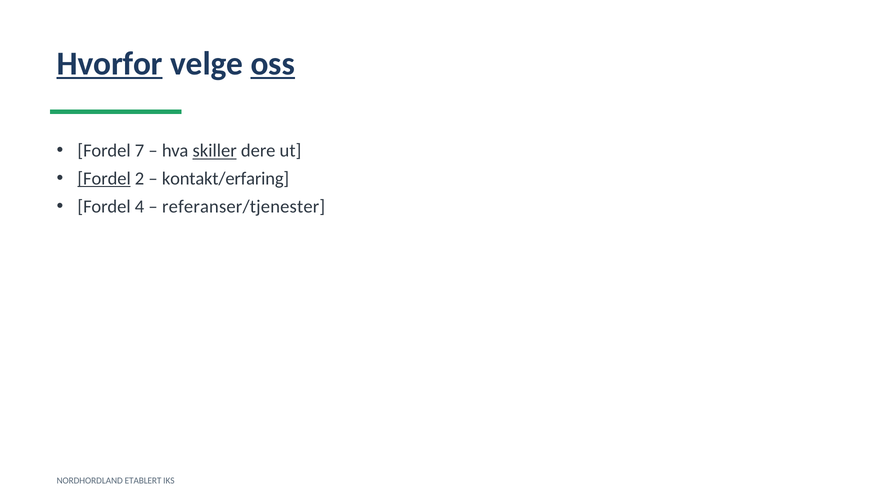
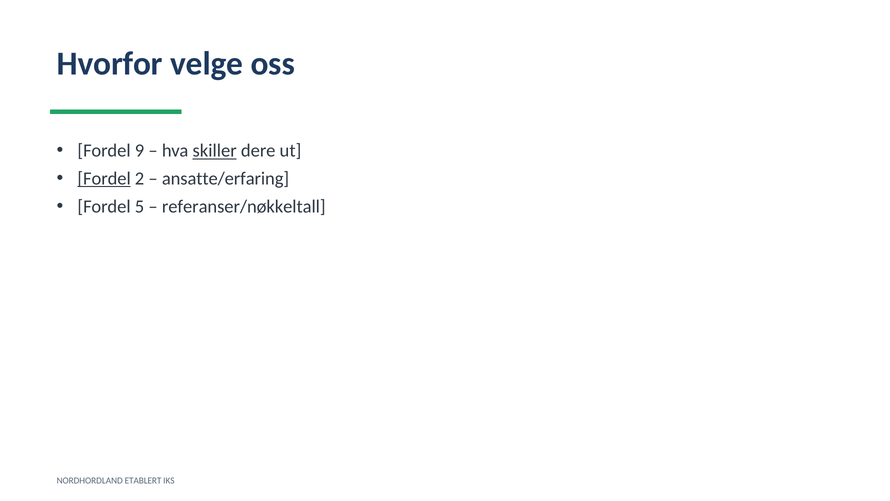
Hvorfor underline: present -> none
oss underline: present -> none
7: 7 -> 9
kontakt/erfaring: kontakt/erfaring -> ansatte/erfaring
4: 4 -> 5
referanser/tjenester: referanser/tjenester -> referanser/nøkkeltall
